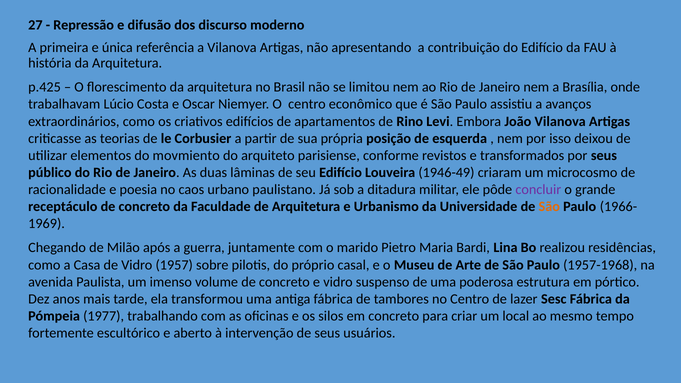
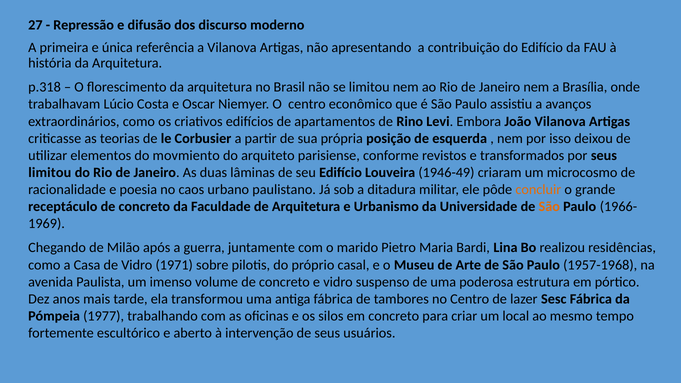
p.425: p.425 -> p.318
público at (50, 173): público -> limitou
concluir colour: purple -> orange
1957: 1957 -> 1971
